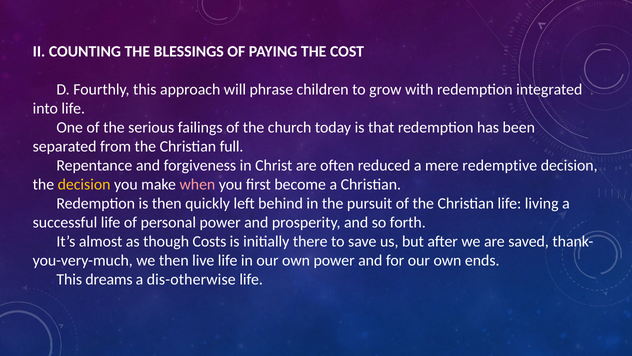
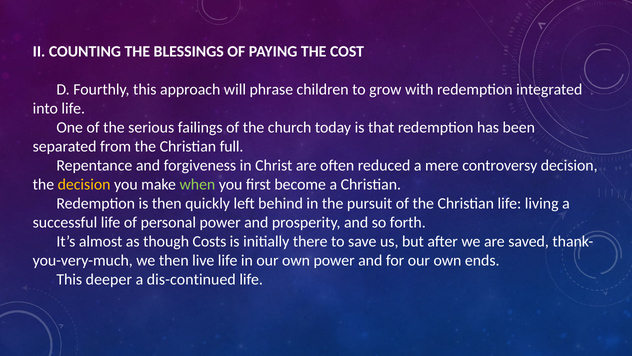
redemptive: redemptive -> controversy
when colour: pink -> light green
dreams: dreams -> deeper
dis-otherwise: dis-otherwise -> dis-continued
